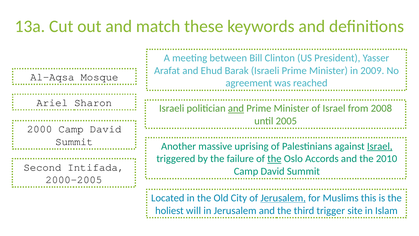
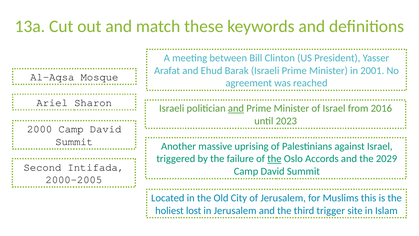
2009: 2009 -> 2001
2008: 2008 -> 2016
2005: 2005 -> 2023
Israel at (380, 146) underline: present -> none
2010: 2010 -> 2029
Jerusalem at (283, 198) underline: present -> none
will: will -> lost
